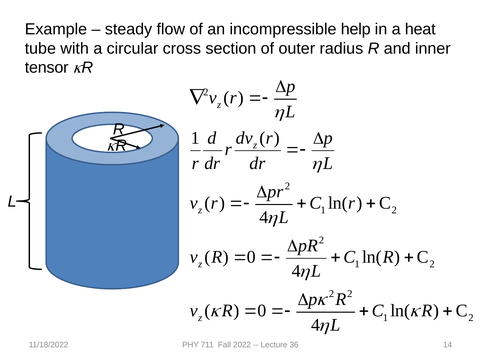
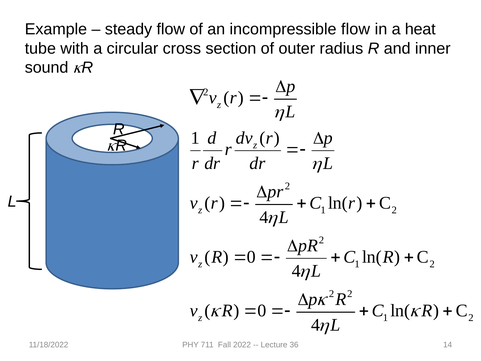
incompressible help: help -> flow
tensor: tensor -> sound
